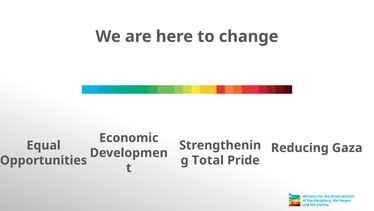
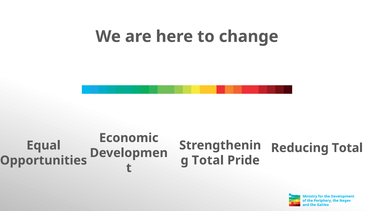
Reducing Gaza: Gaza -> Total
